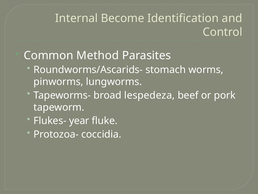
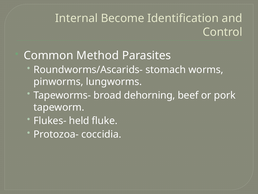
lespedeza: lespedeza -> dehorning
year: year -> held
